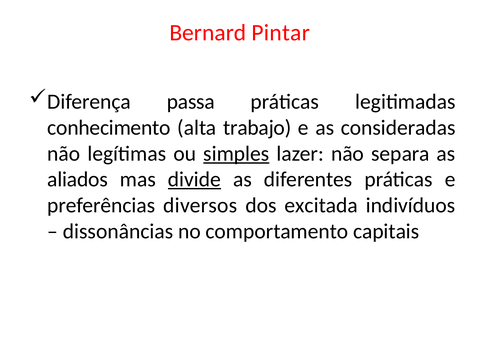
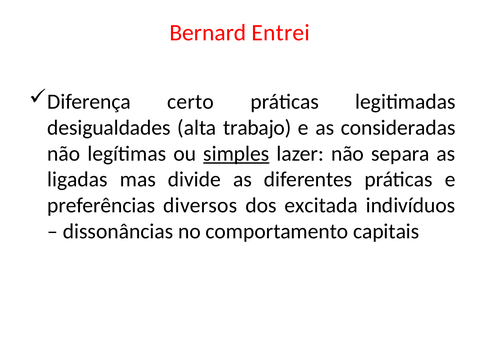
Pintar: Pintar -> Entrei
passa: passa -> certo
conhecimento: conhecimento -> desigualdades
aliados: aliados -> ligadas
divide underline: present -> none
